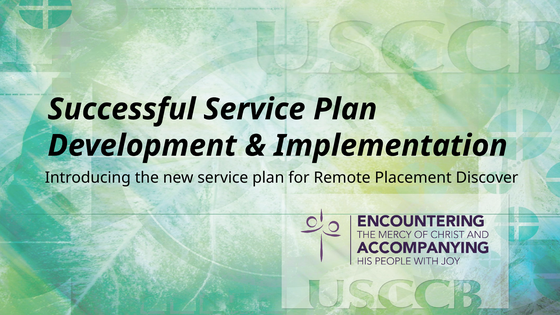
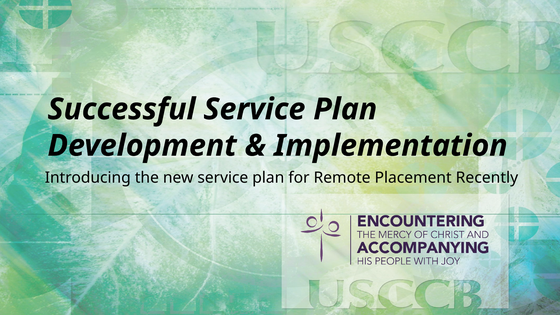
Discover: Discover -> Recently
